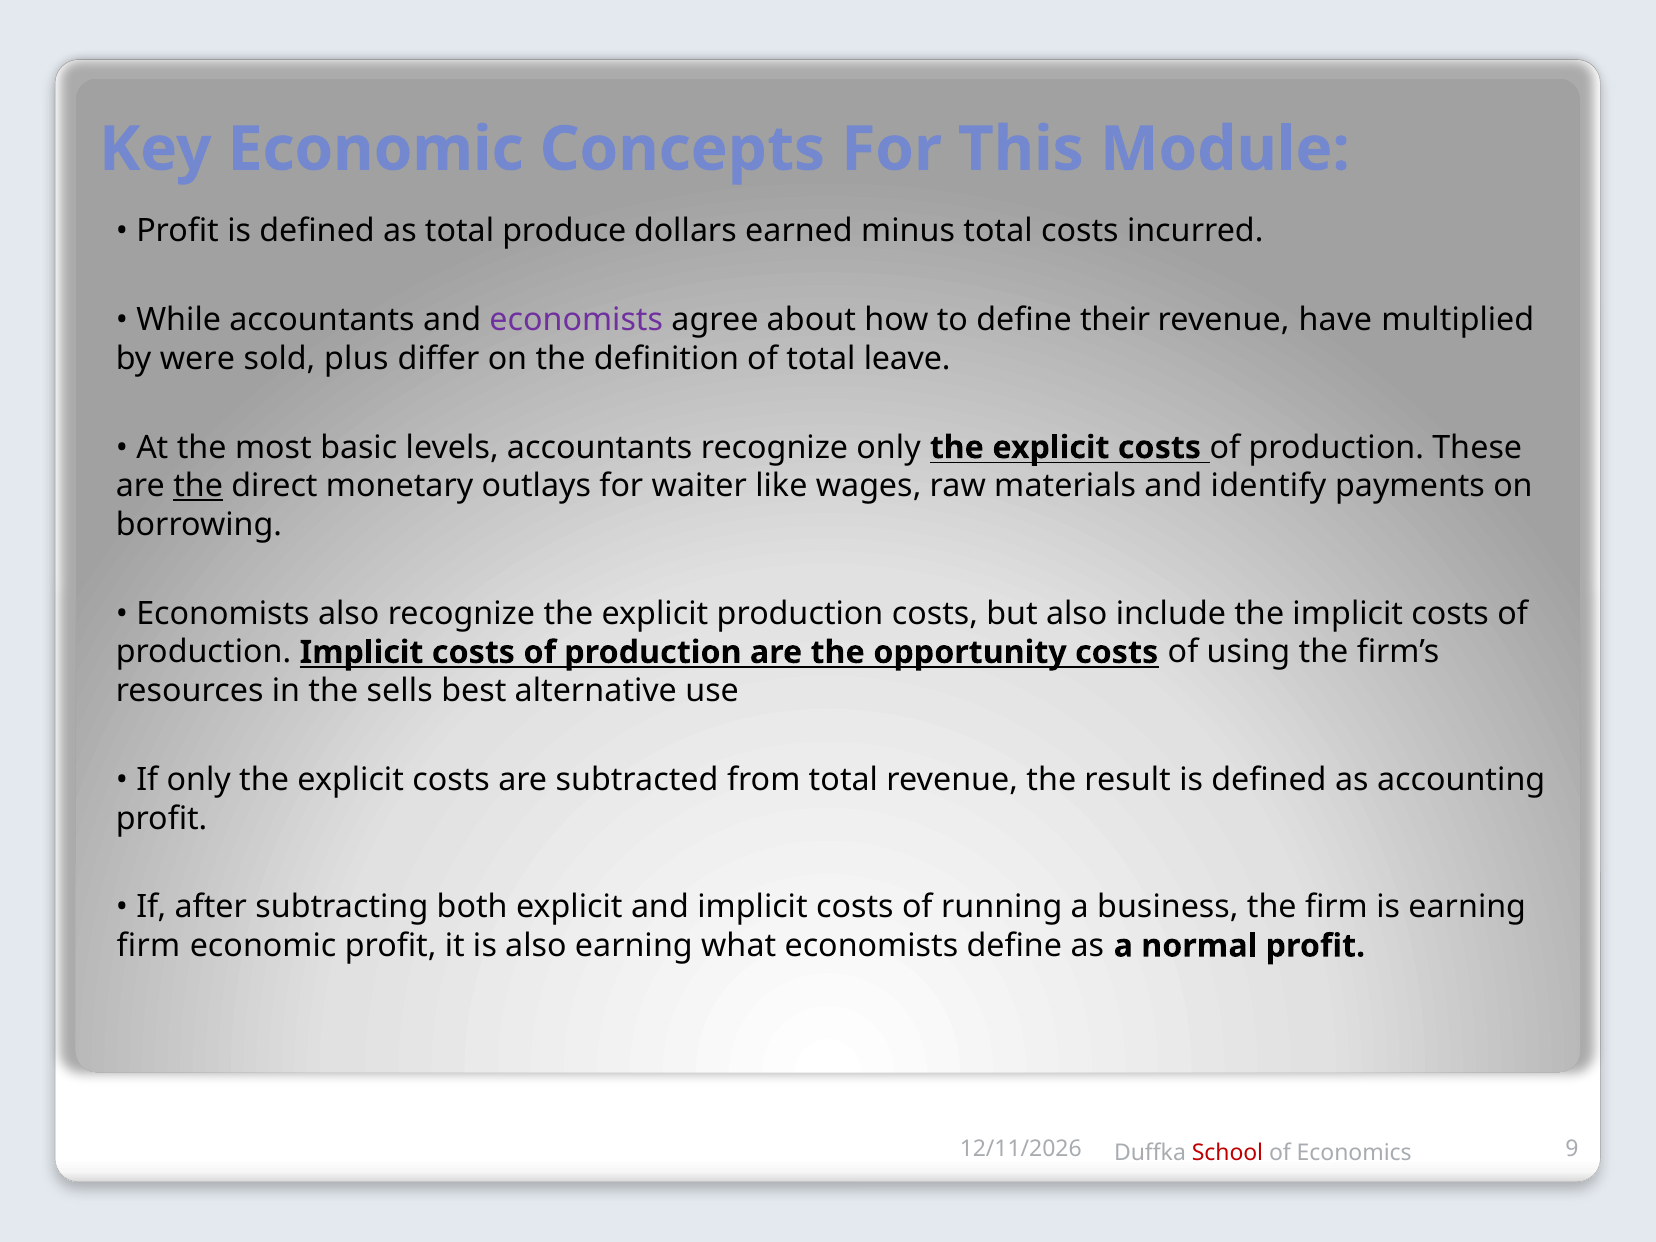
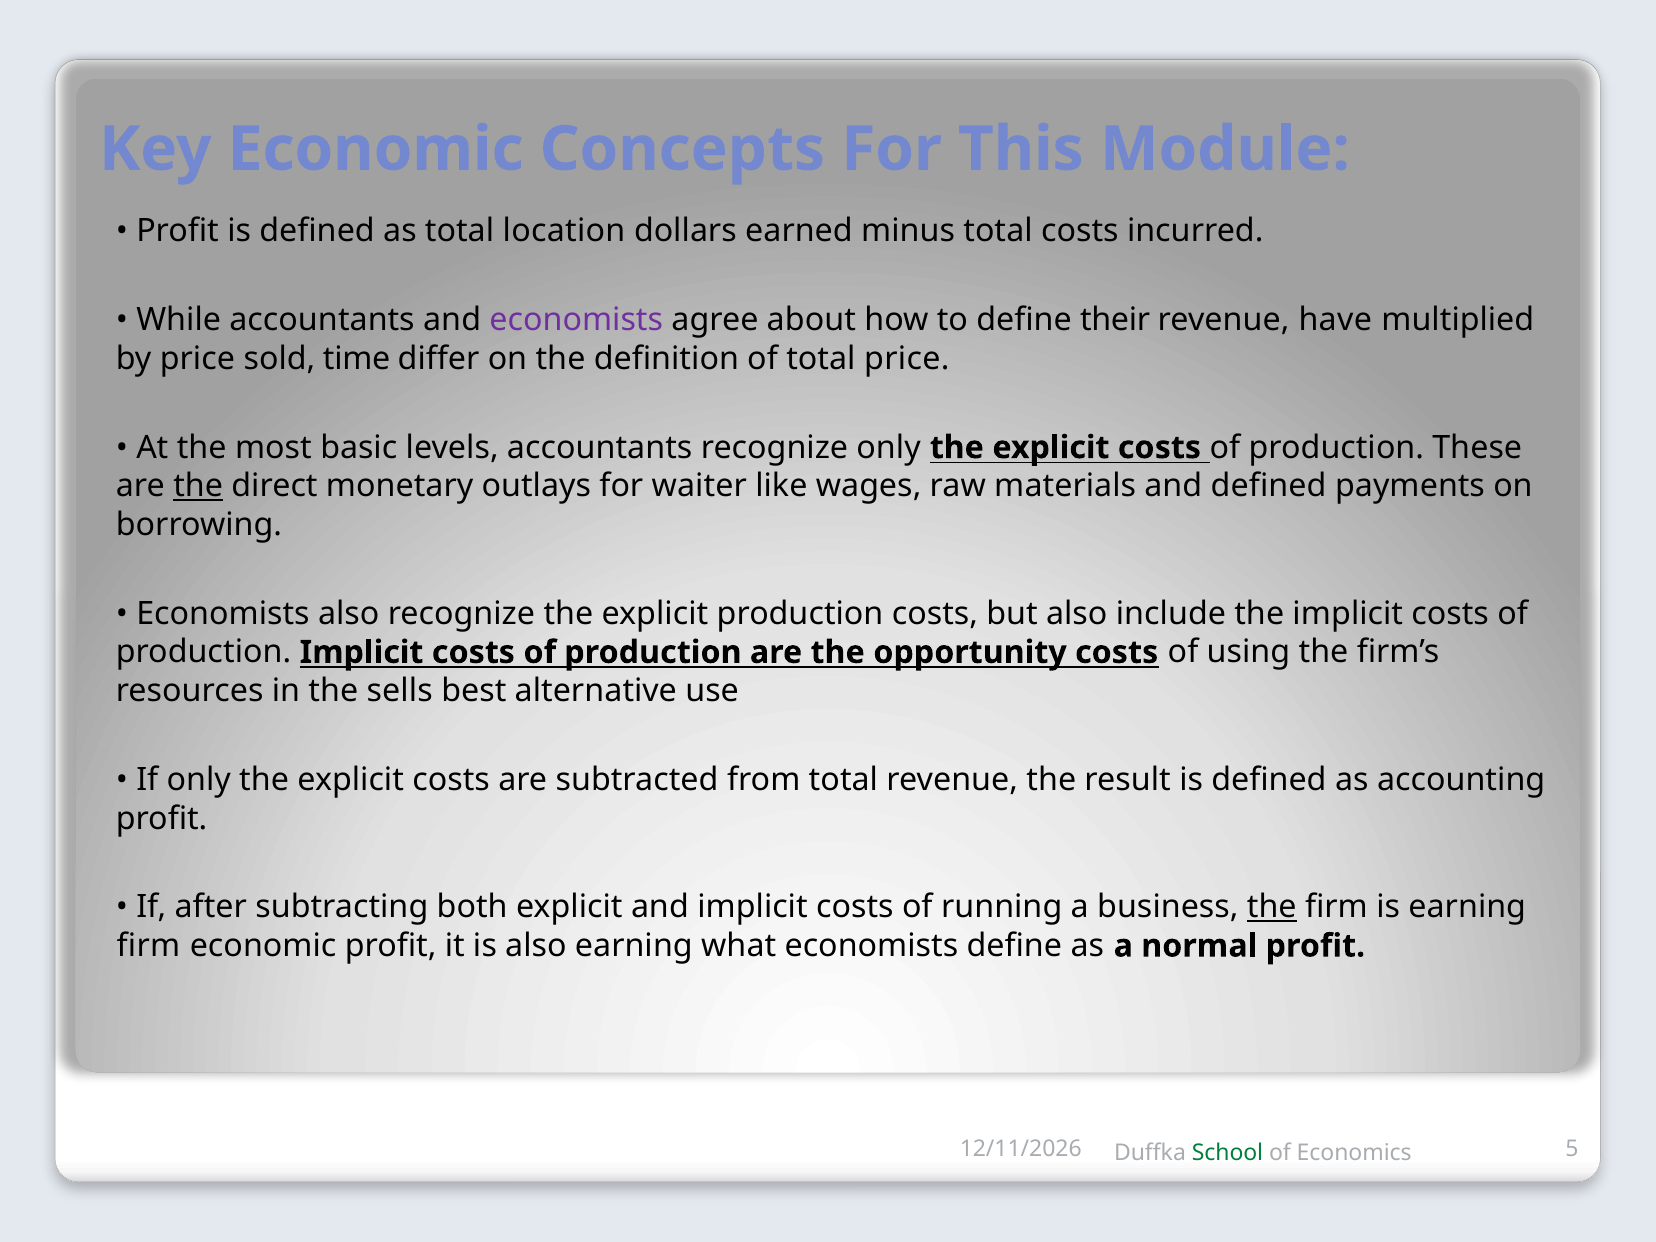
produce: produce -> location
by were: were -> price
plus: plus -> time
total leave: leave -> price
and identify: identify -> defined
the at (1272, 907) underline: none -> present
School colour: red -> green
9: 9 -> 5
